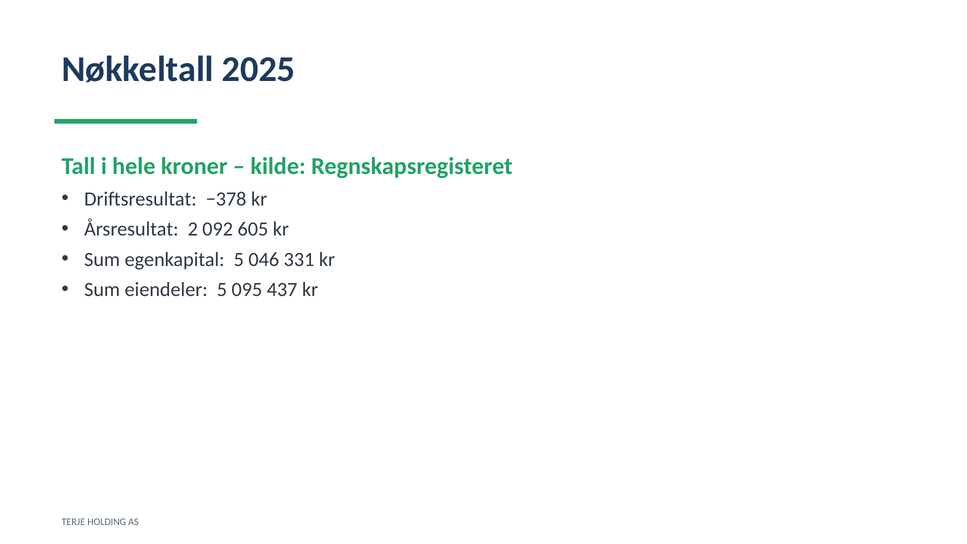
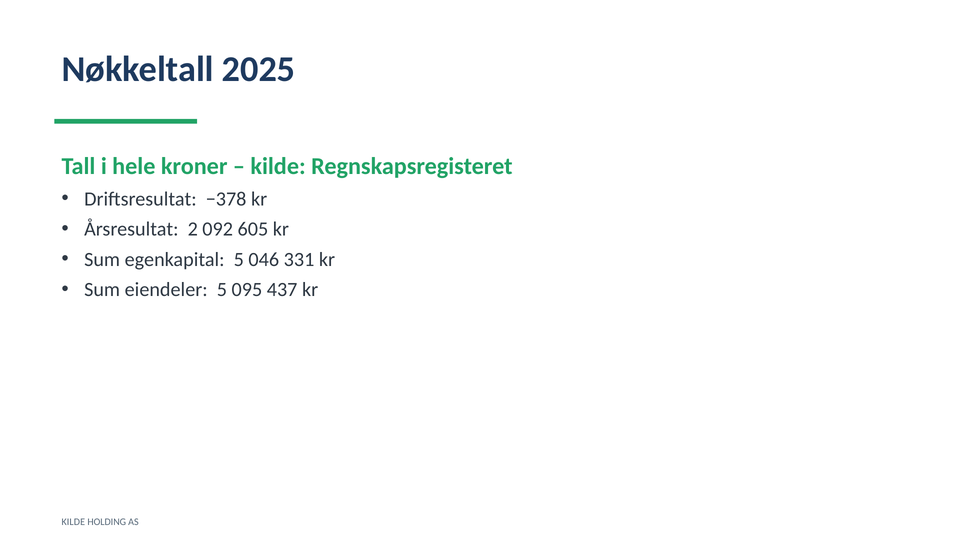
TERJE at (73, 522): TERJE -> KILDE
